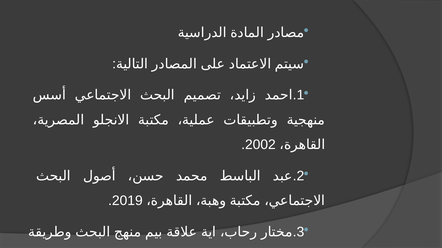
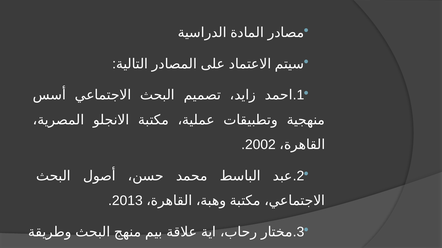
2019: 2019 -> 2013
